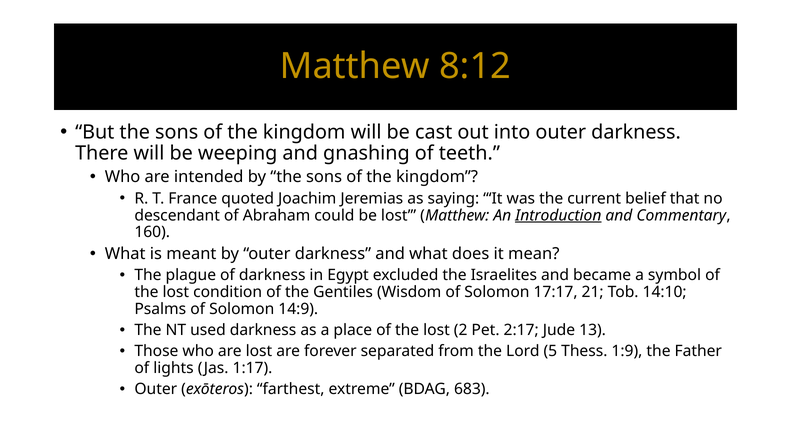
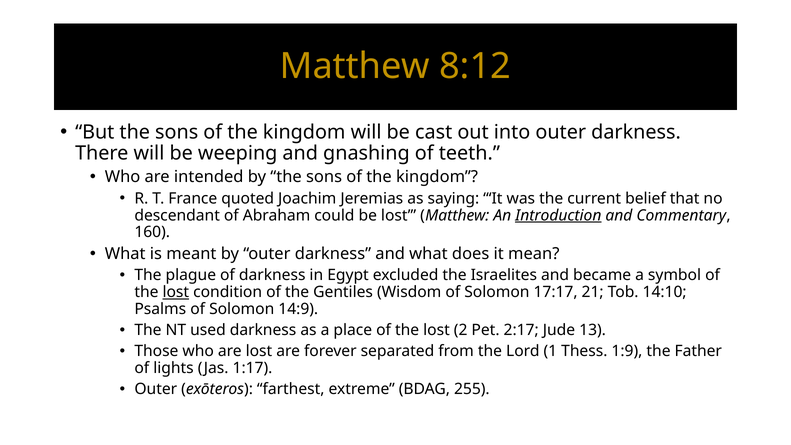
lost at (176, 292) underline: none -> present
5: 5 -> 1
683: 683 -> 255
